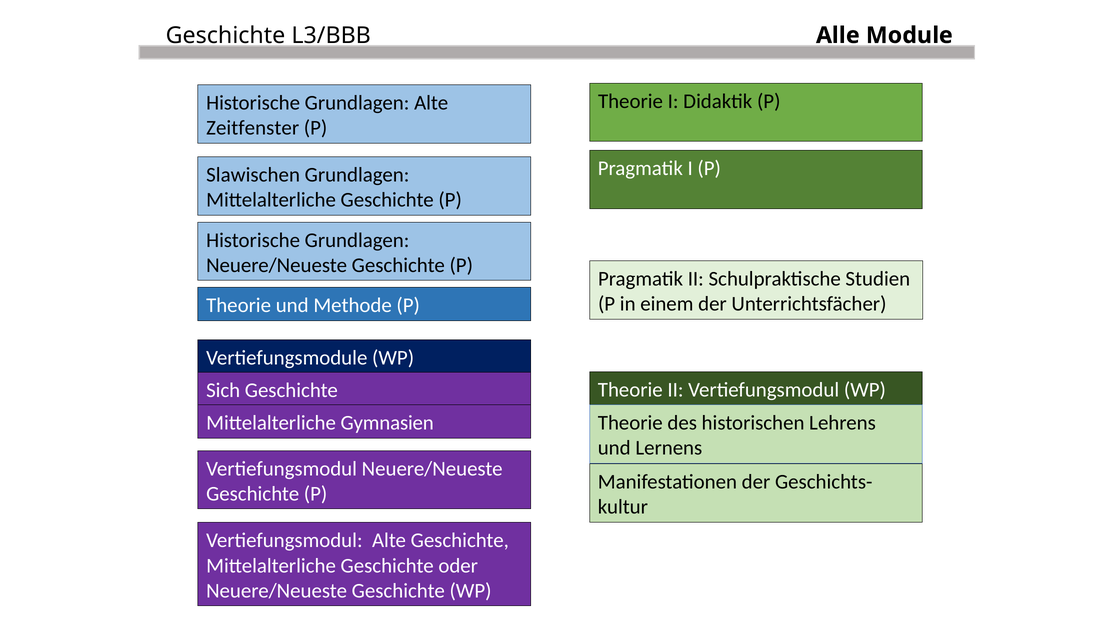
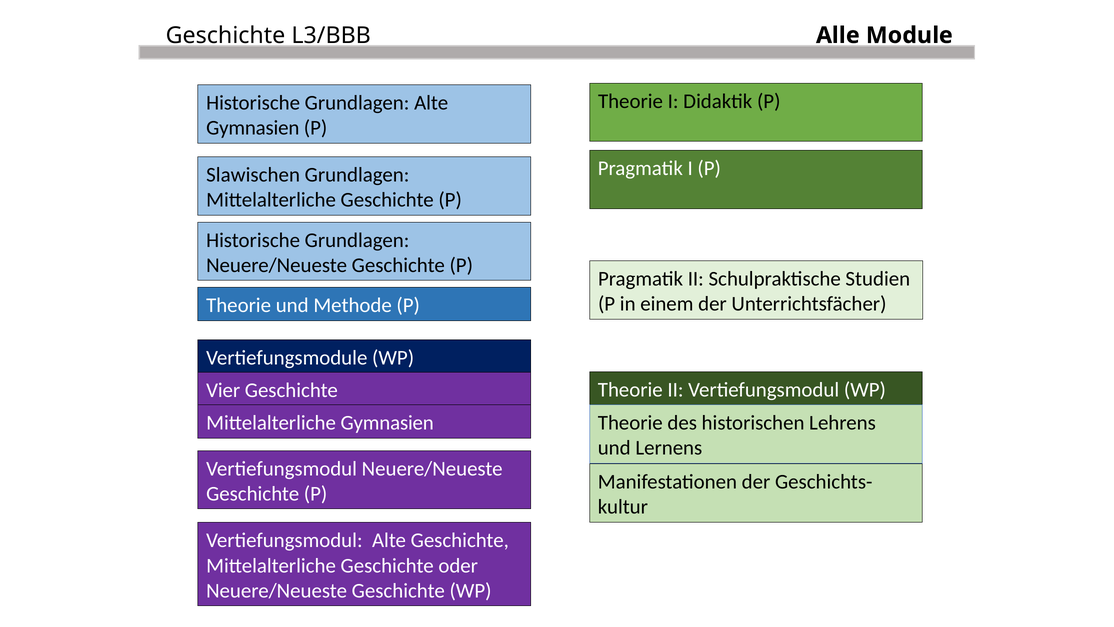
Zeitfenster at (253, 128): Zeitfenster -> Gymnasien
Sich: Sich -> Vier
